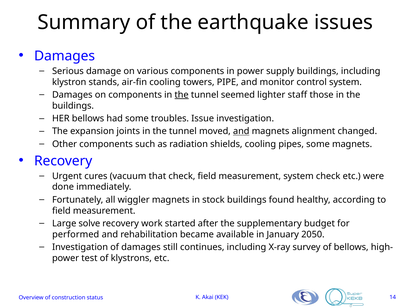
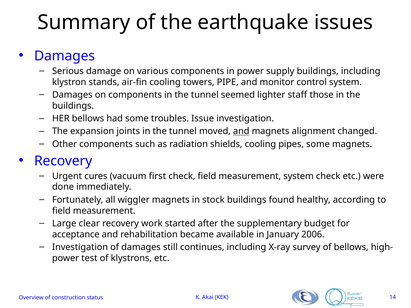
the at (182, 95) underline: present -> none
that: that -> first
solve: solve -> clear
performed: performed -> acceptance
2050: 2050 -> 2006
